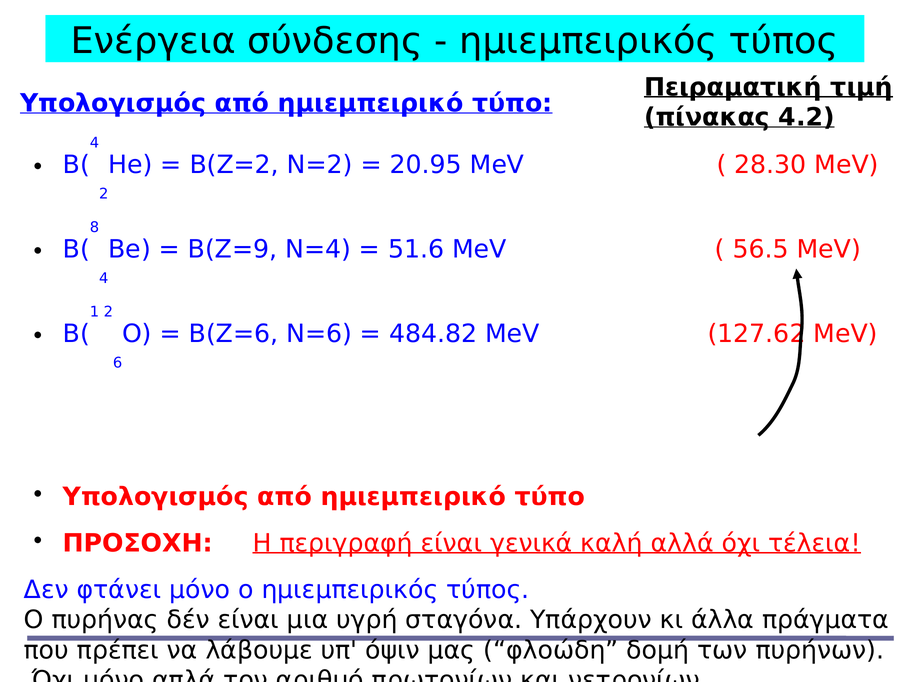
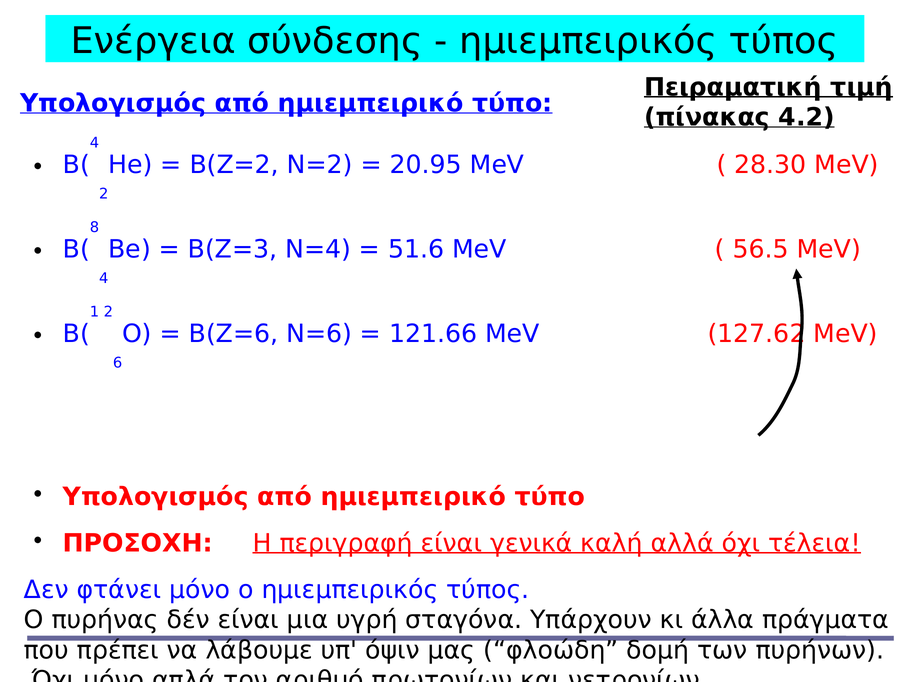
B(Z=9: B(Z=9 -> B(Z=3
484.82: 484.82 -> 121.66
